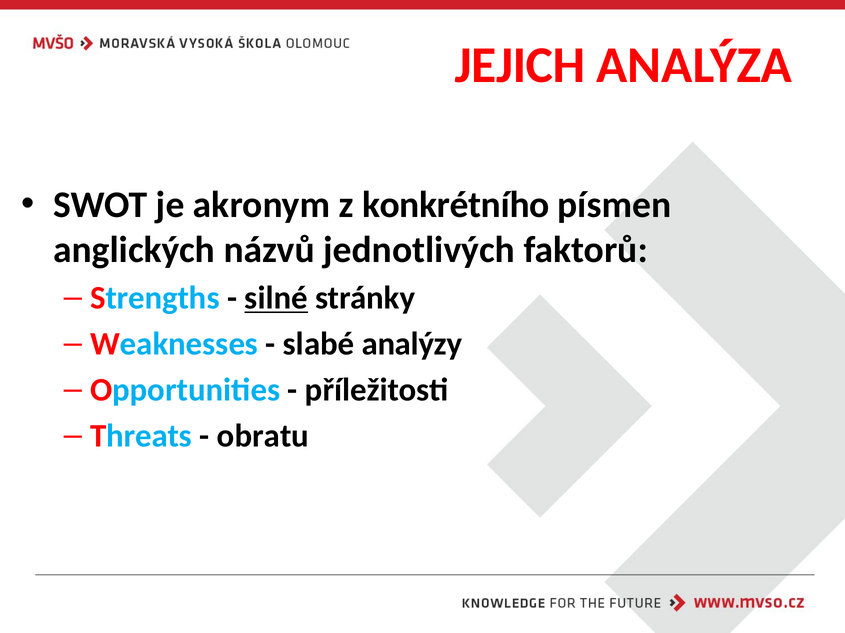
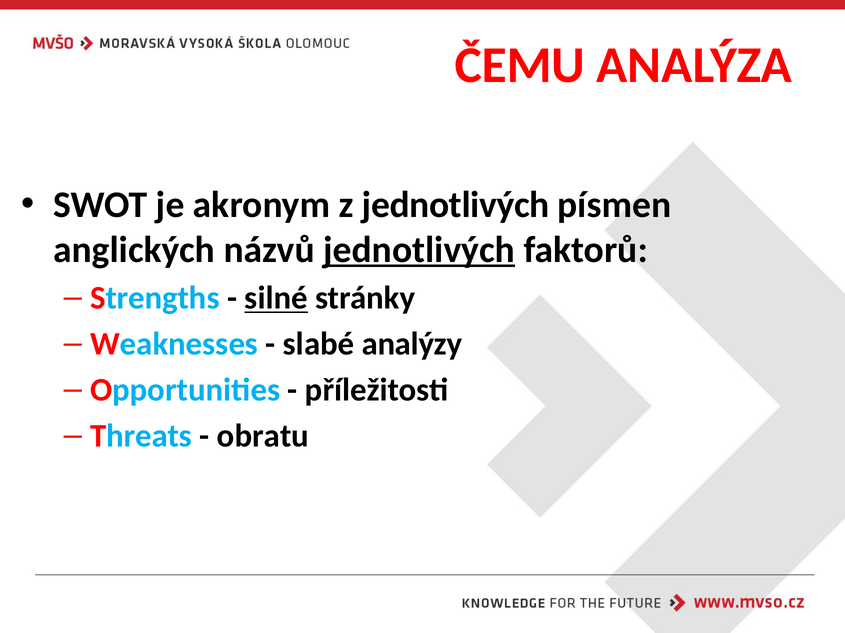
JEJICH: JEJICH -> ČEMU
z konkrétního: konkrétního -> jednotlivých
jednotlivých at (419, 250) underline: none -> present
